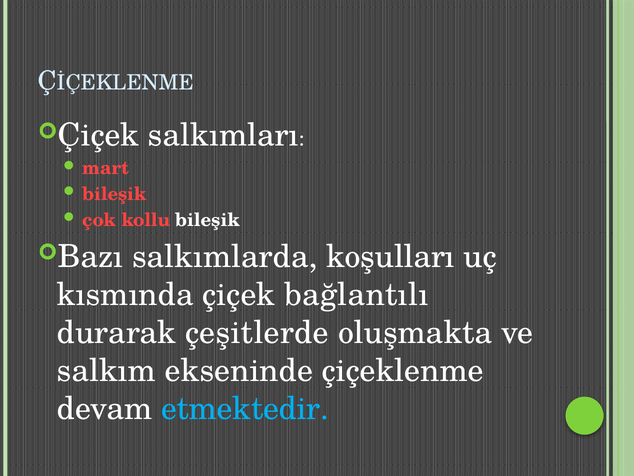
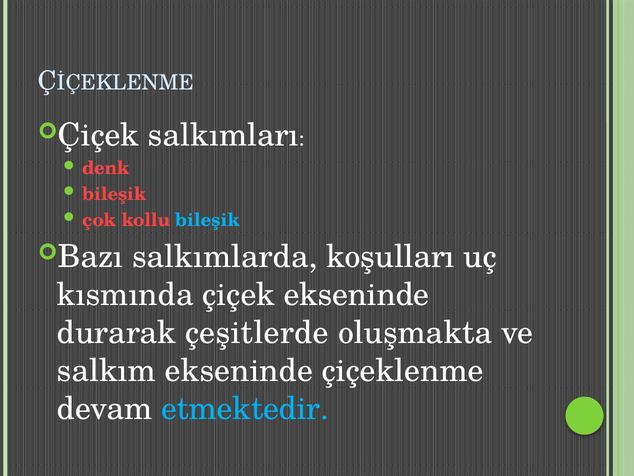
mart: mart -> denk
bileşik at (208, 220) colour: white -> light blue
çiçek bağlantılı: bağlantılı -> ekseninde
